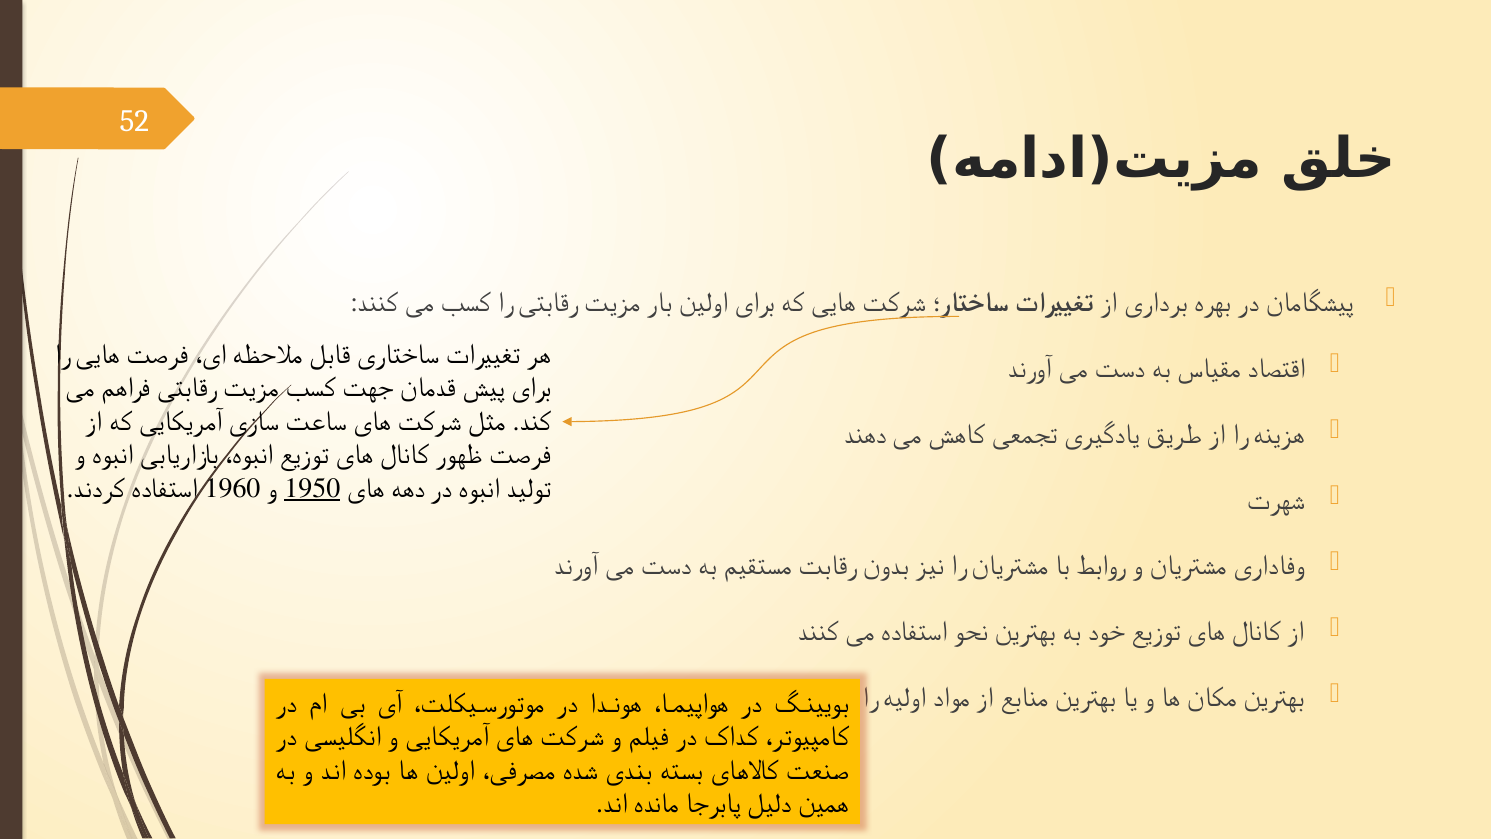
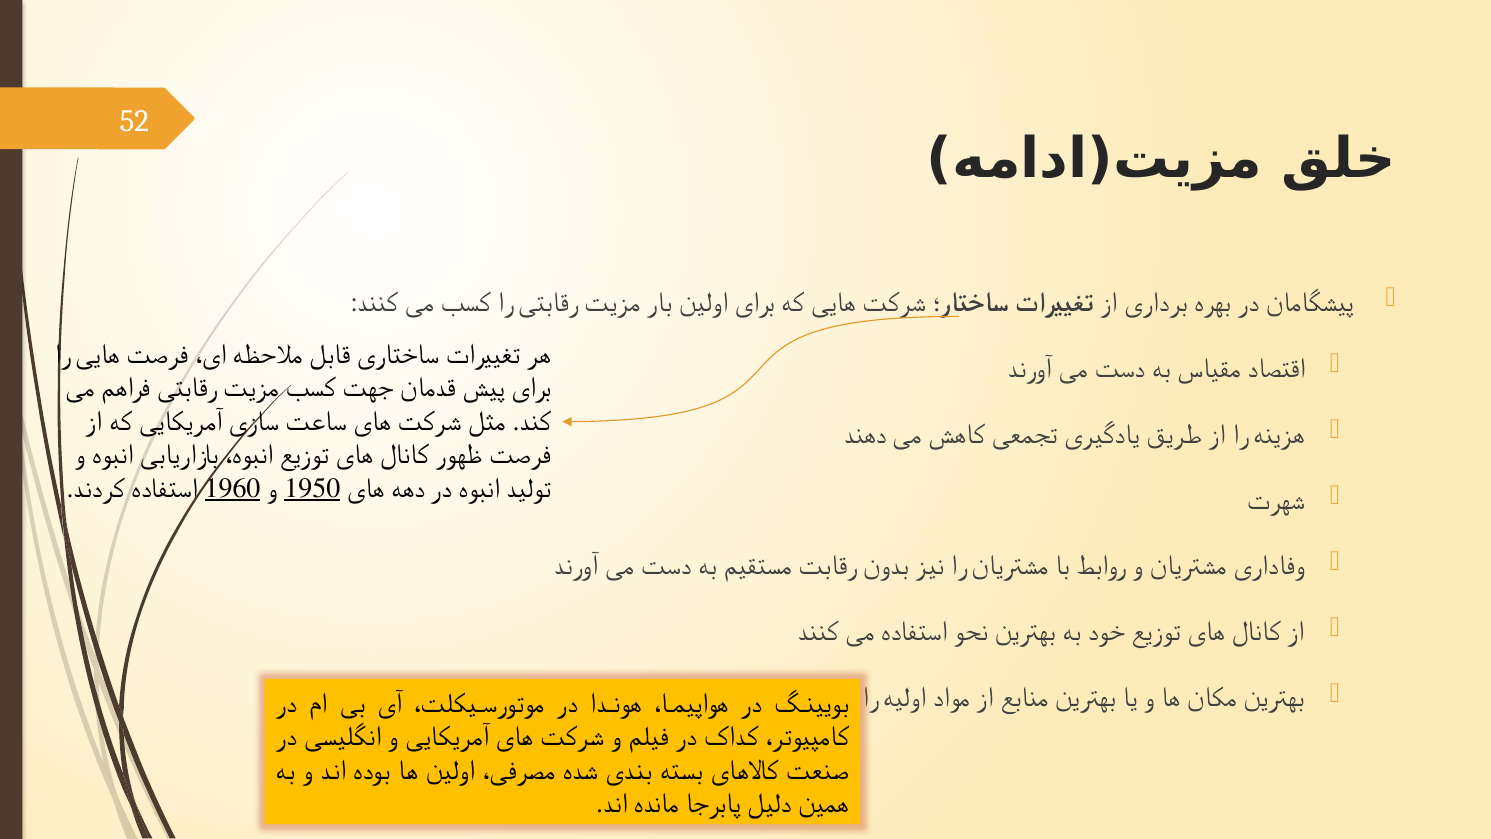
1960 underline: none -> present
